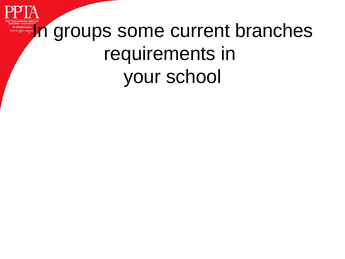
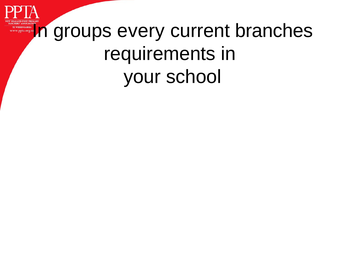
some: some -> every
